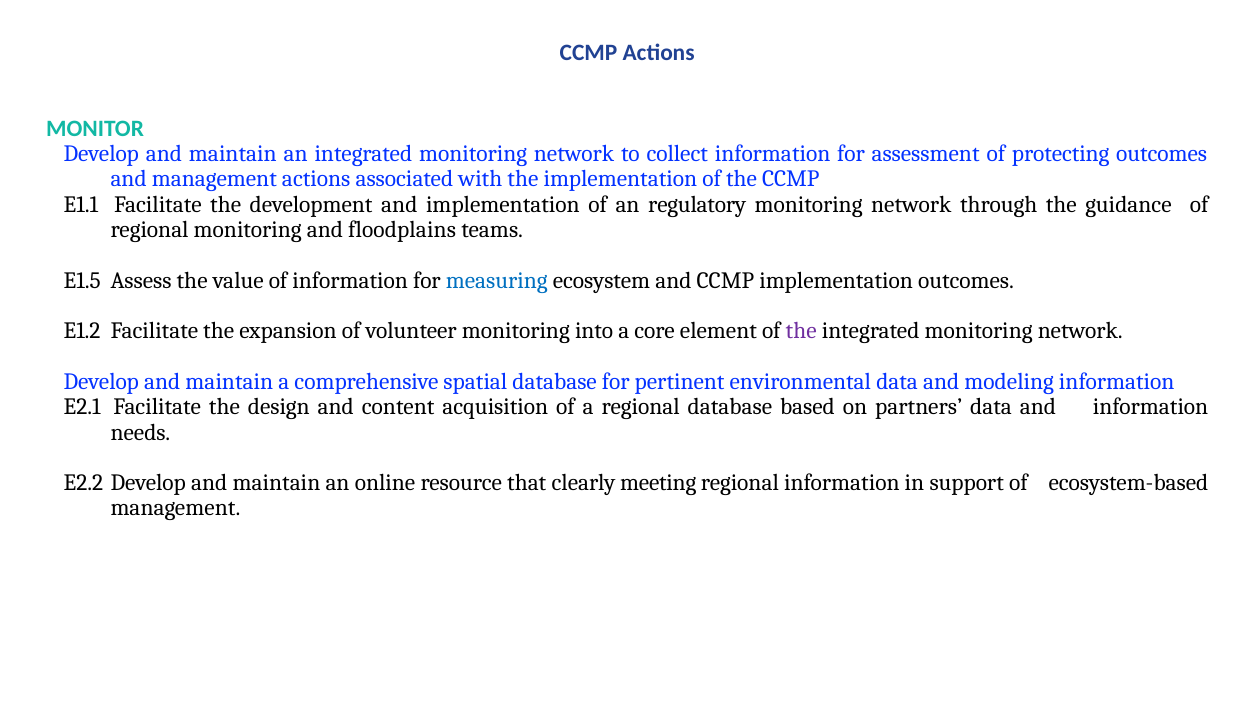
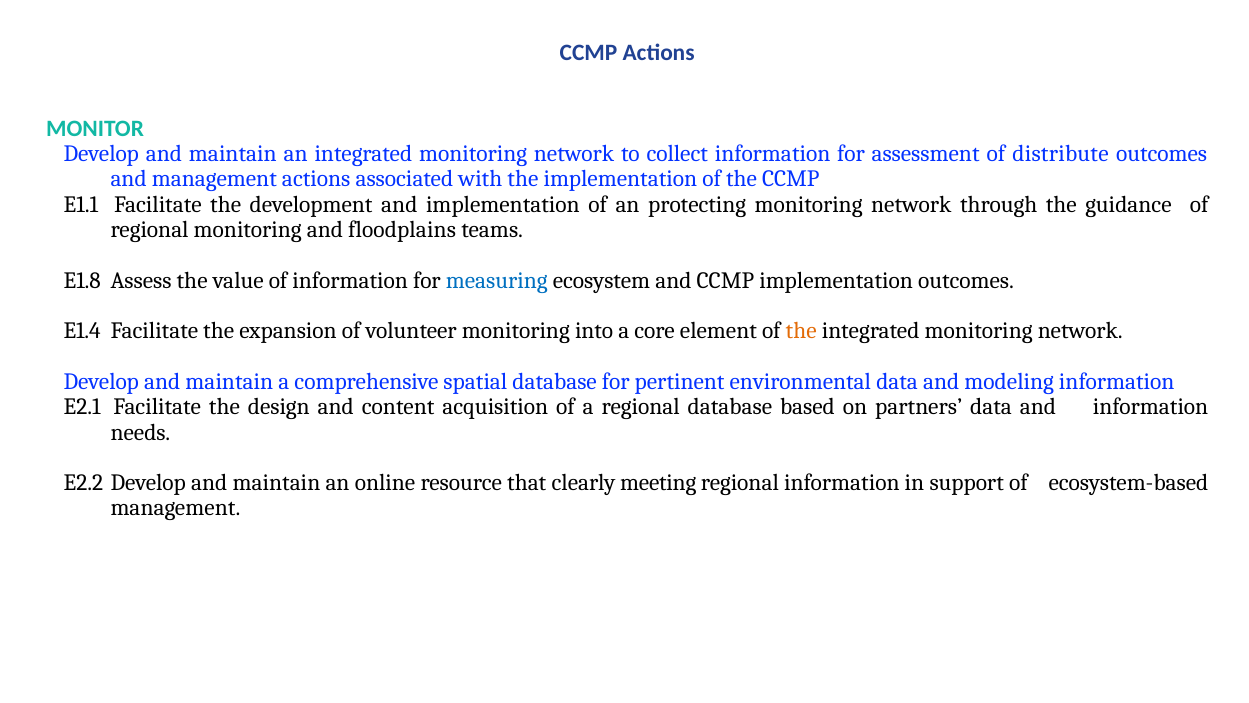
protecting: protecting -> distribute
regulatory: regulatory -> protecting
E1.5: E1.5 -> E1.8
E1.2: E1.2 -> E1.4
the at (801, 331) colour: purple -> orange
